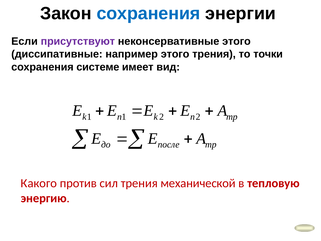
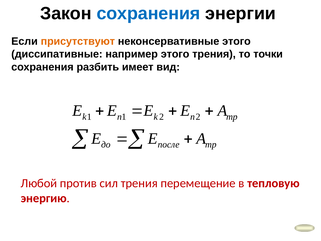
присутствуют colour: purple -> orange
системе: системе -> разбить
Какого: Какого -> Любой
механической: механической -> перемещение
